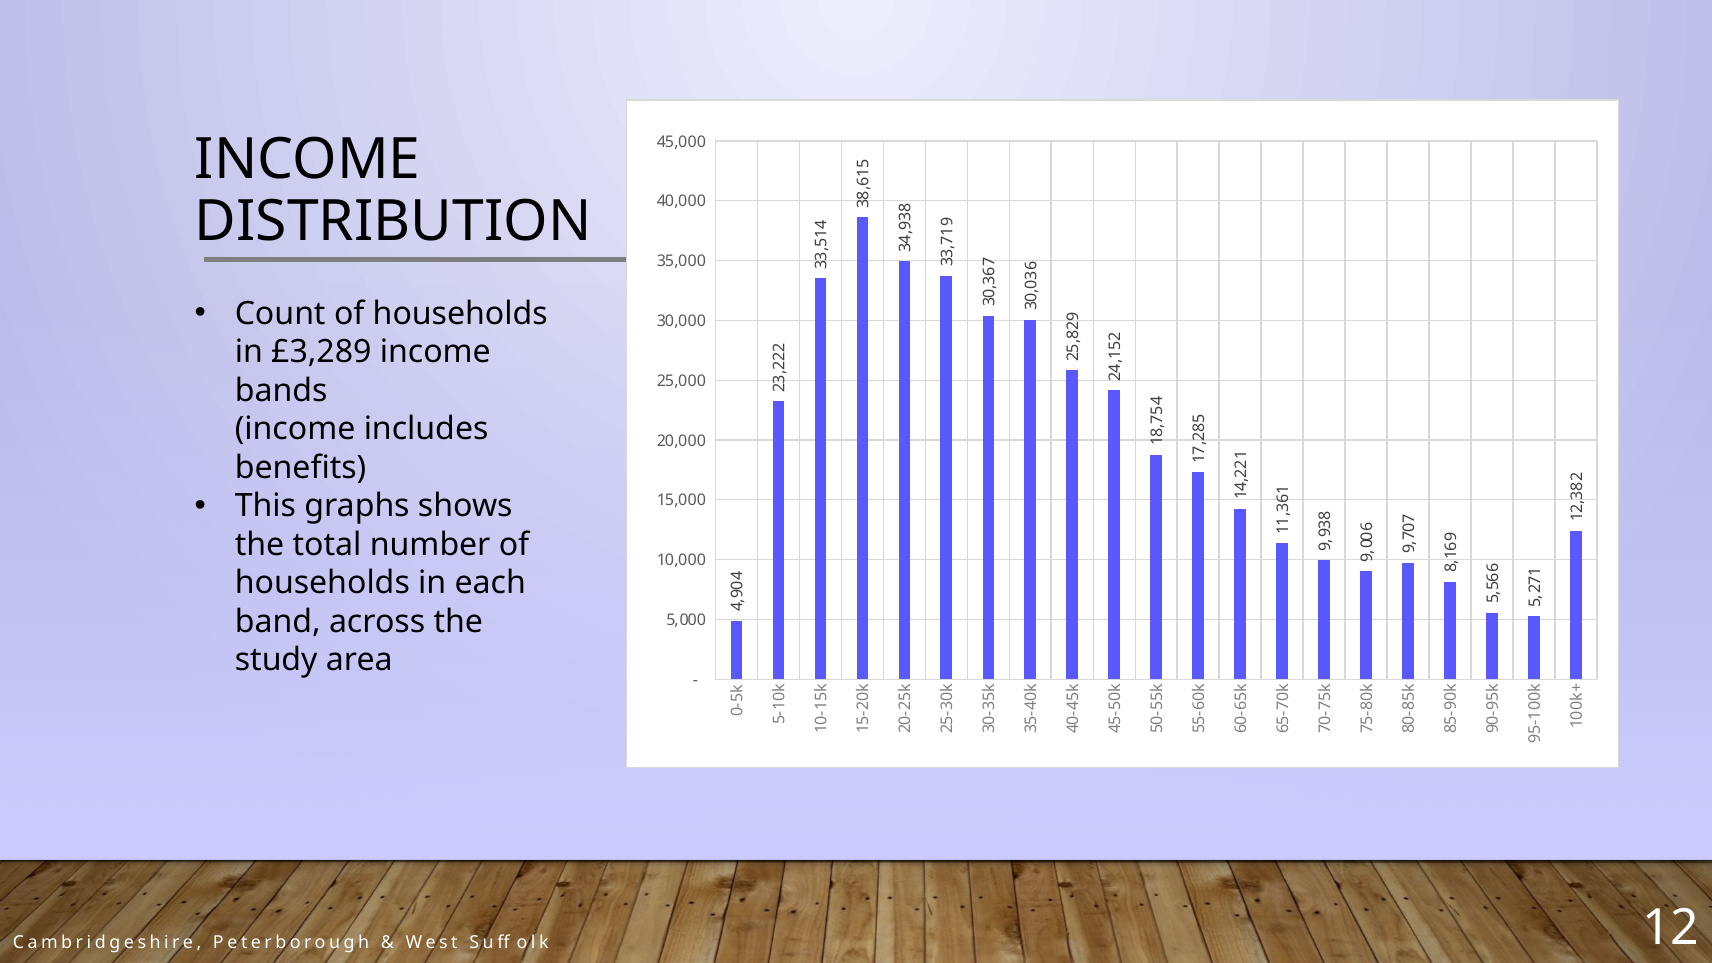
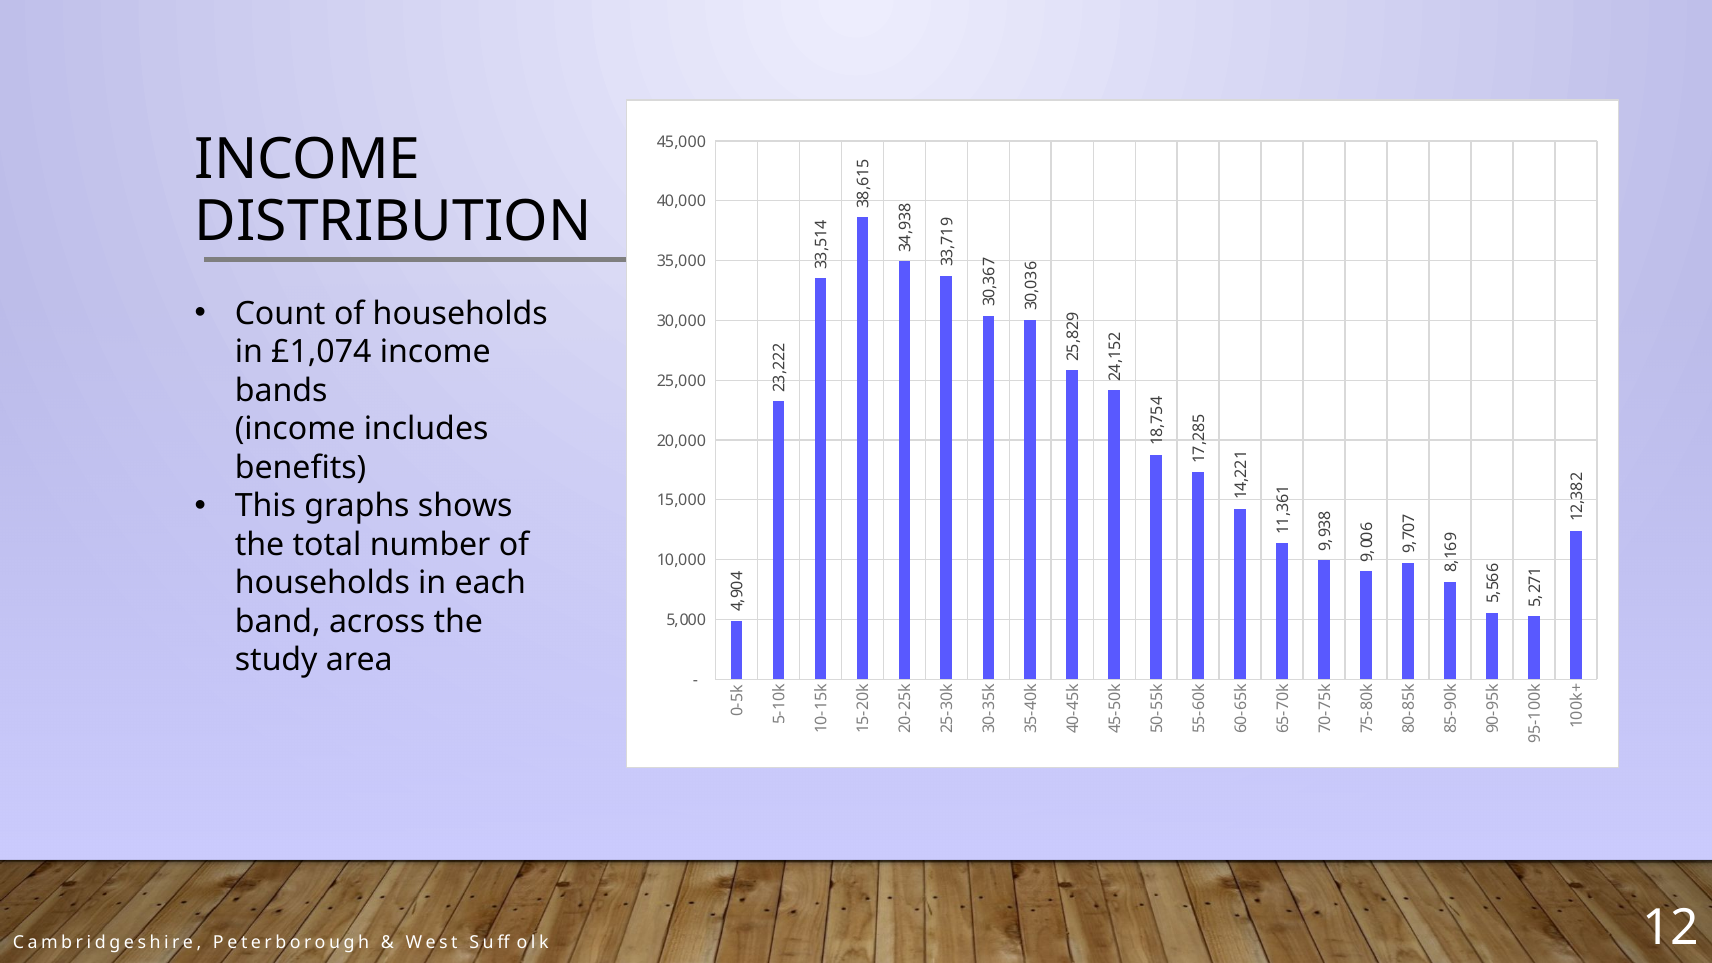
£3,289: £3,289 -> £1,074
